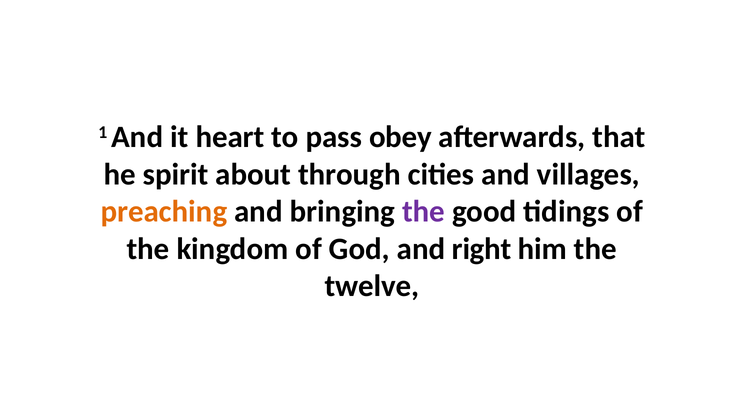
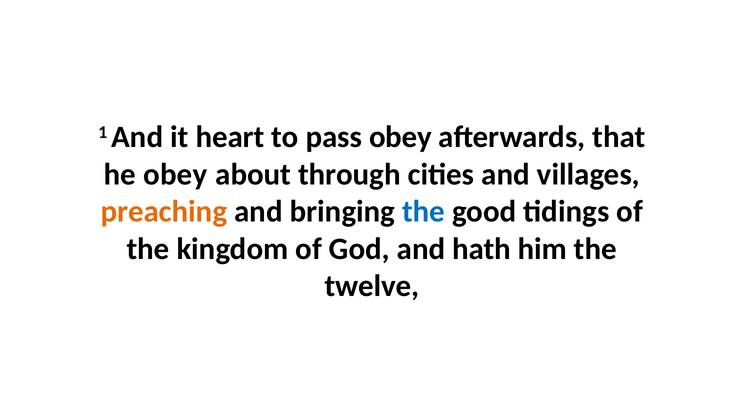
he spirit: spirit -> obey
the at (424, 211) colour: purple -> blue
right: right -> hath
